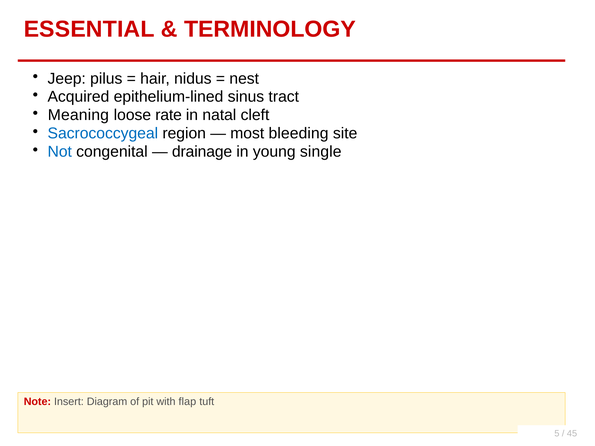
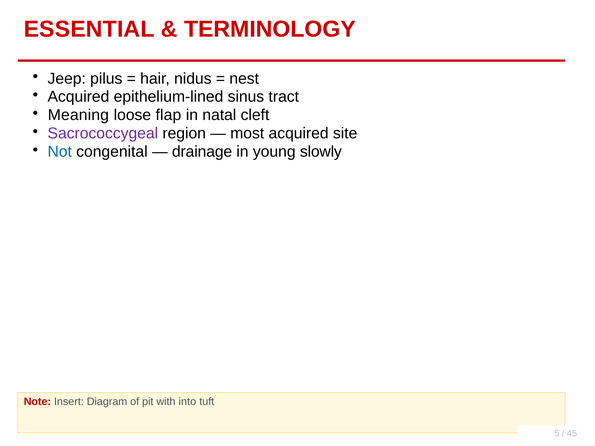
rate: rate -> flap
Sacrococcygeal colour: blue -> purple
most bleeding: bleeding -> acquired
single: single -> slowly
flap: flap -> into
